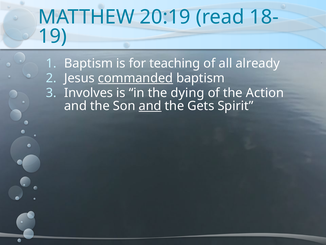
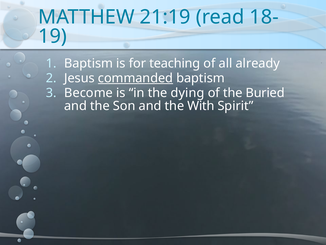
20:19: 20:19 -> 21:19
Involves: Involves -> Become
Action: Action -> Buried
and at (150, 106) underline: present -> none
Gets: Gets -> With
